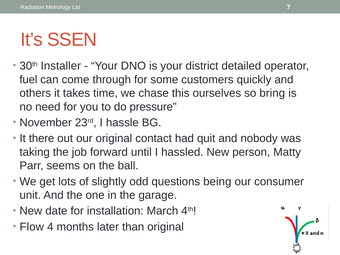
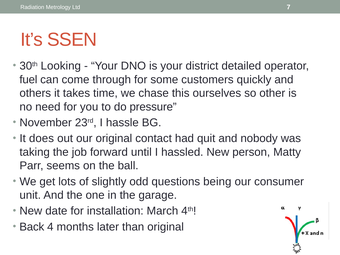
Installer: Installer -> Looking
bring: bring -> other
there: there -> does
Flow: Flow -> Back
